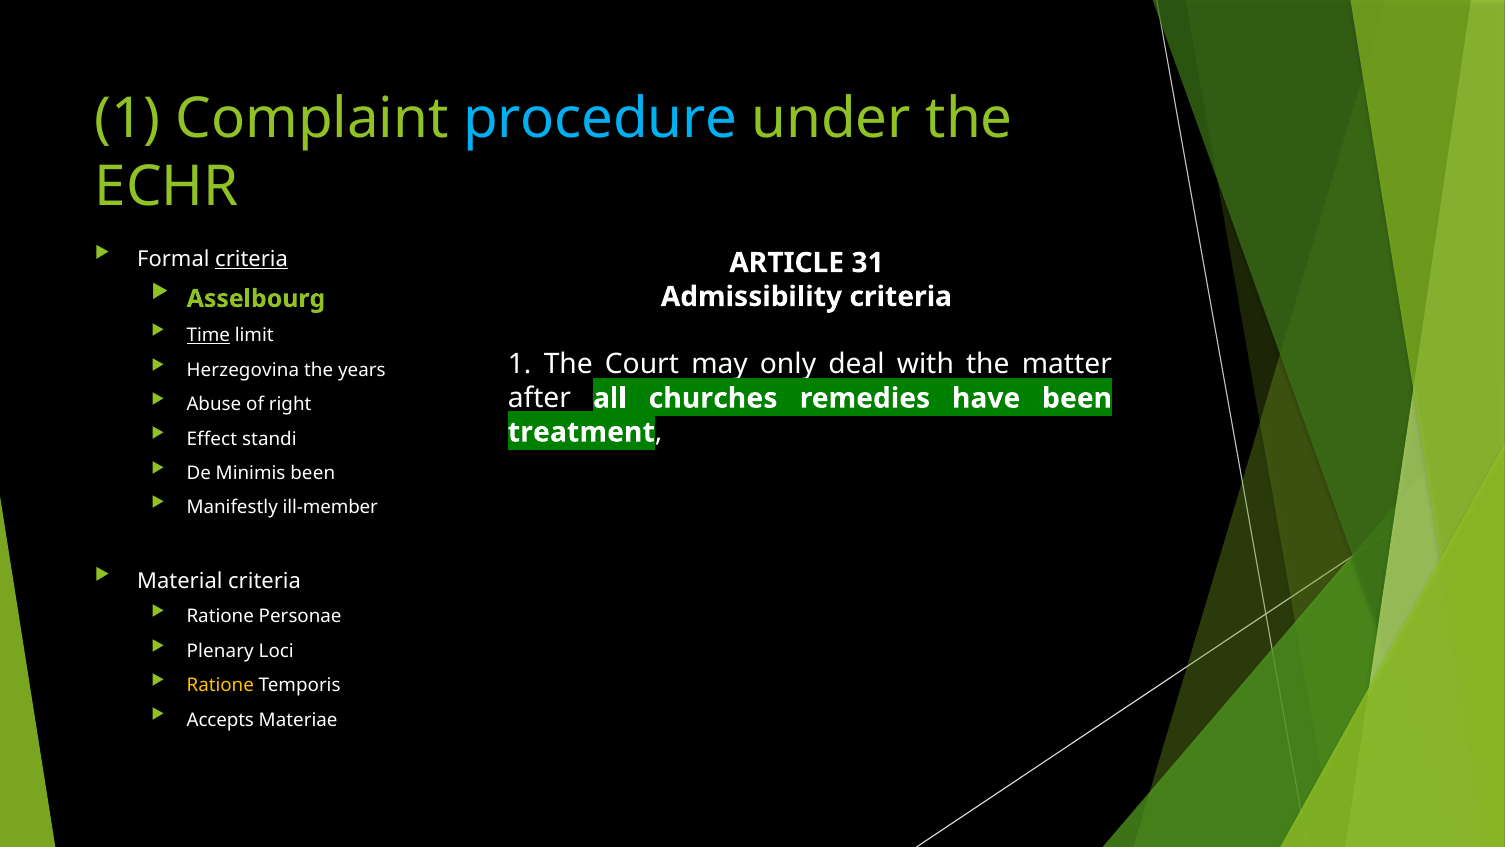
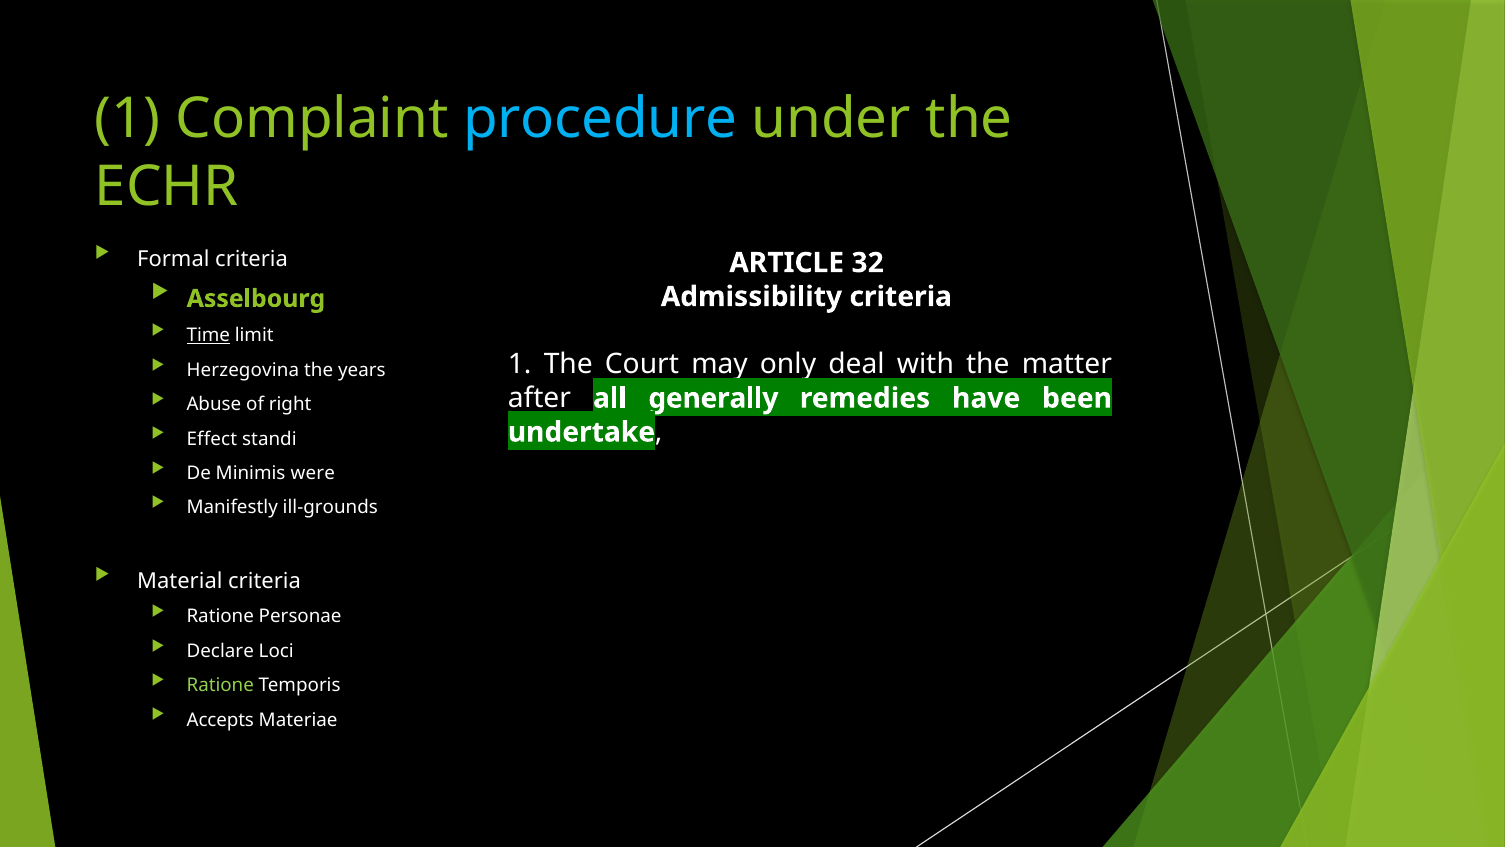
criteria at (252, 259) underline: present -> none
31: 31 -> 32
churches: churches -> generally
treatment: treatment -> undertake
Minimis been: been -> were
ill-member: ill-member -> ill-grounds
Plenary: Plenary -> Declare
Ratione at (220, 685) colour: yellow -> light green
